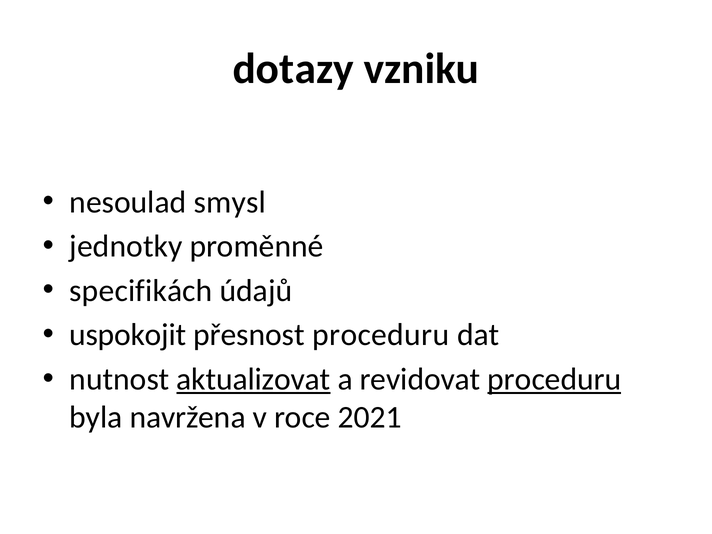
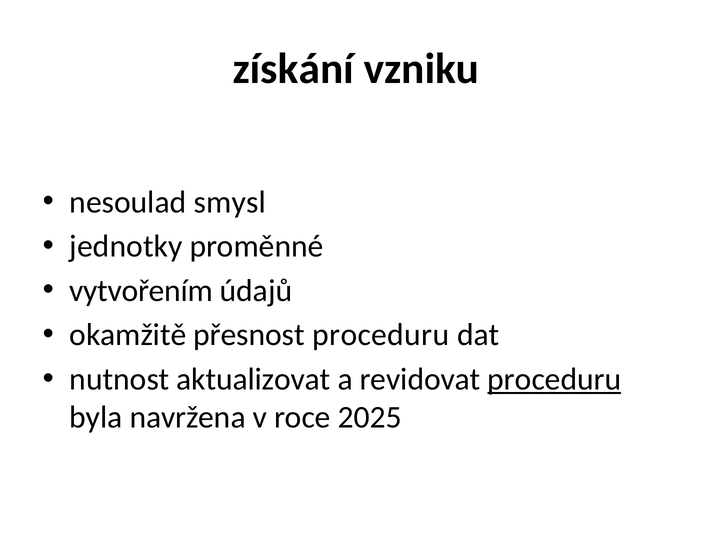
dotazy: dotazy -> získání
specifikách: specifikách -> vytvořením
uspokojit: uspokojit -> okamžitě
aktualizovat underline: present -> none
2021: 2021 -> 2025
